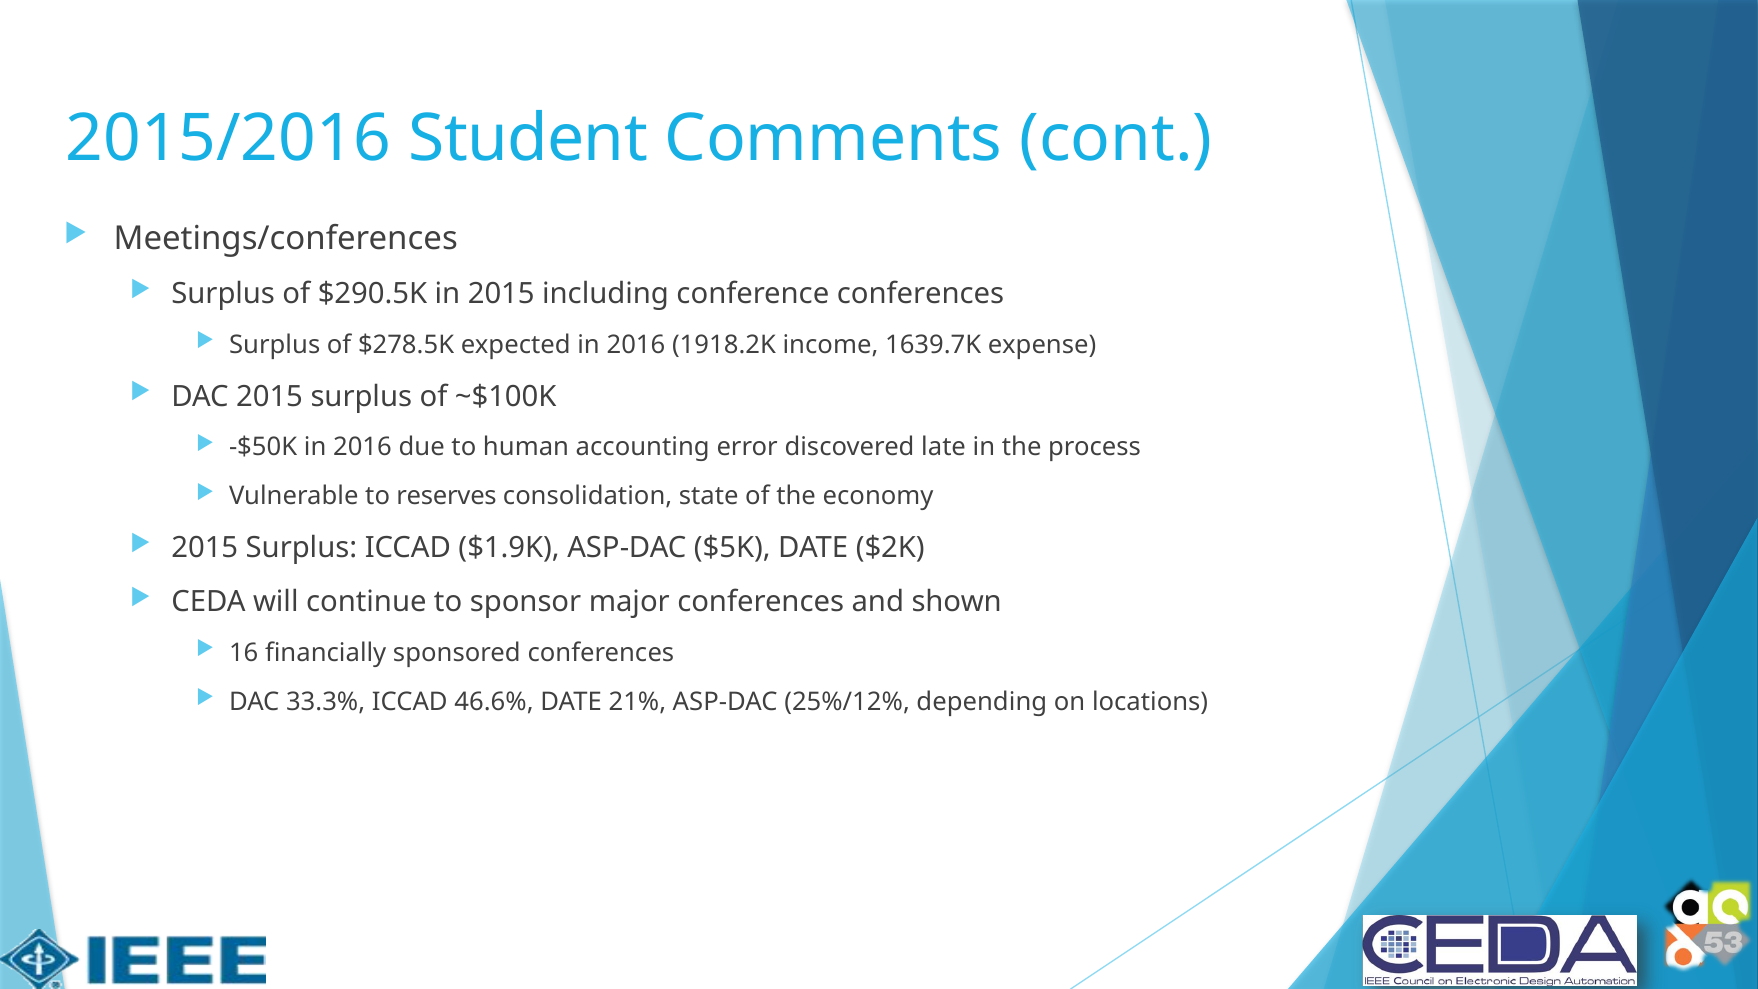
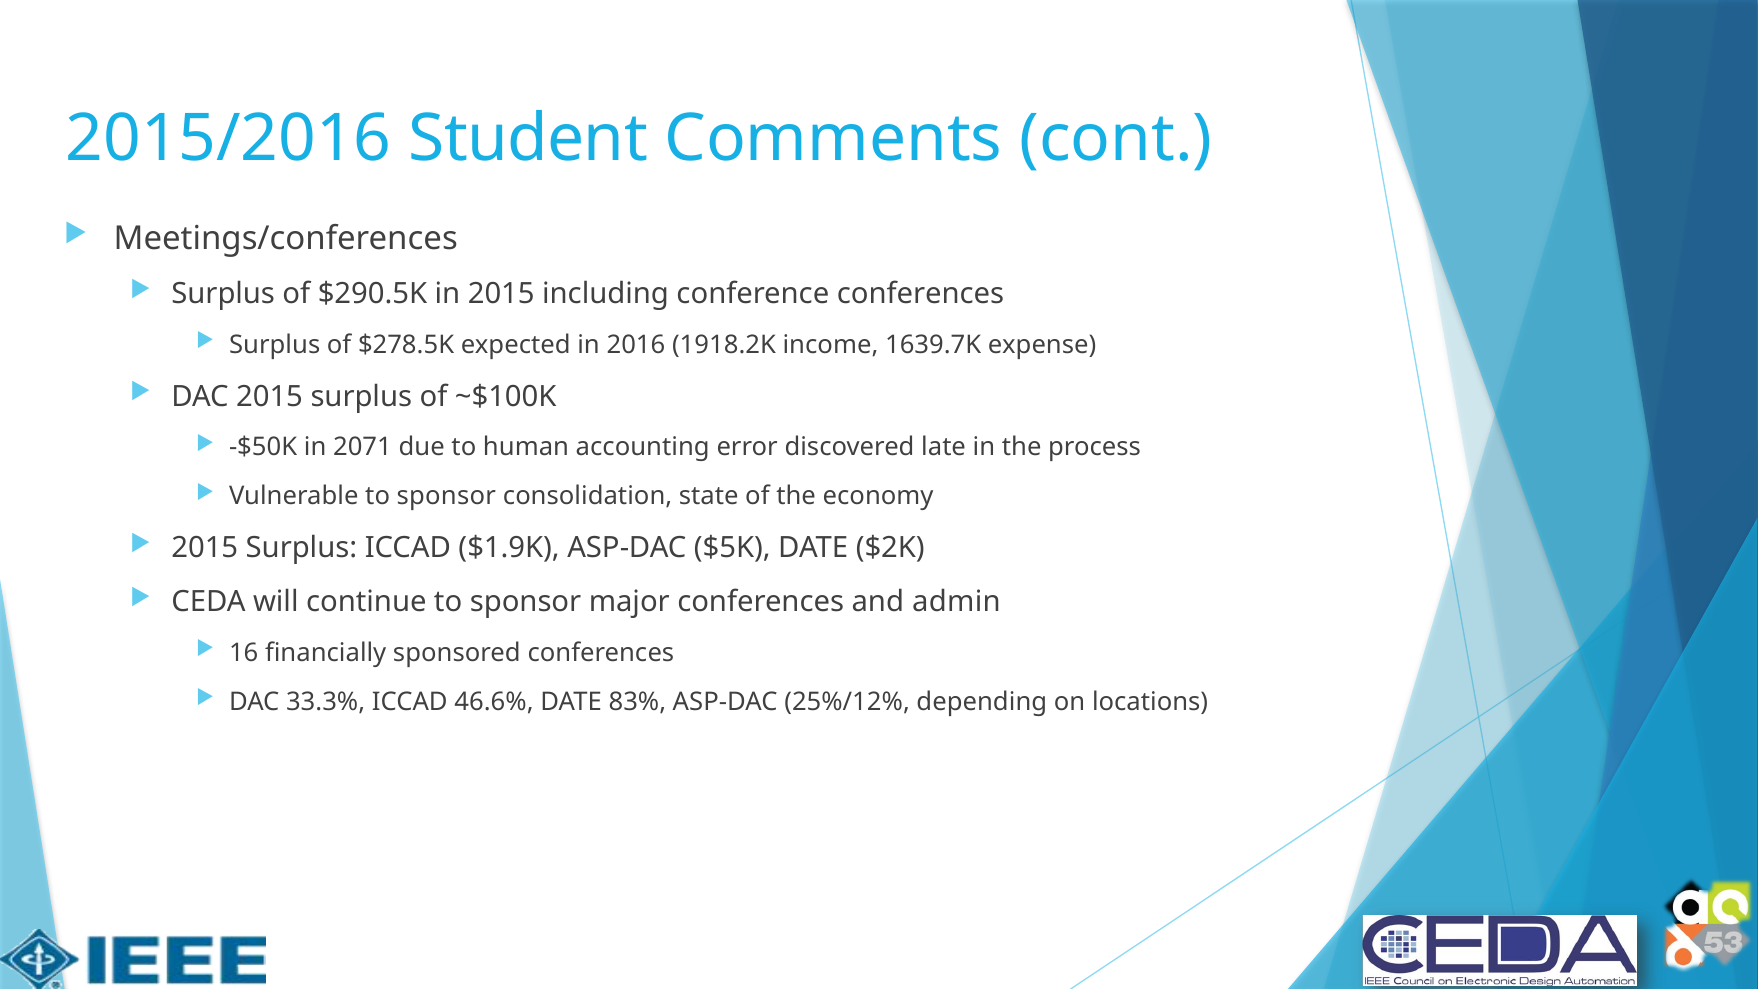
-$50K in 2016: 2016 -> 2071
Vulnerable to reserves: reserves -> sponsor
shown: shown -> admin
21%: 21% -> 83%
